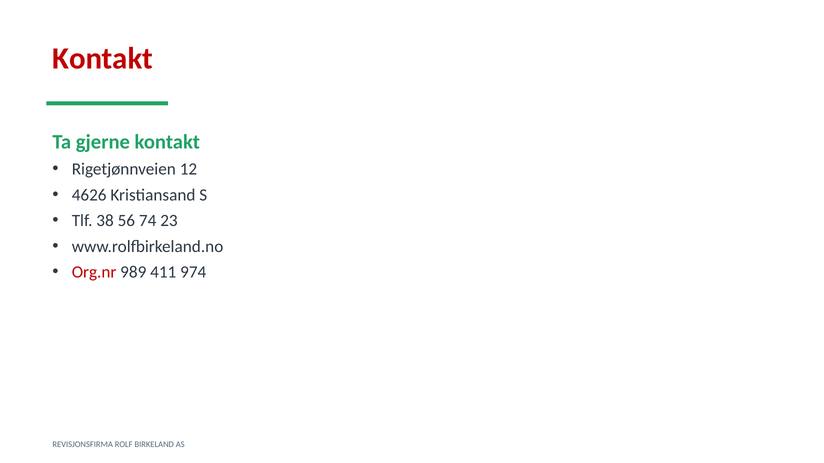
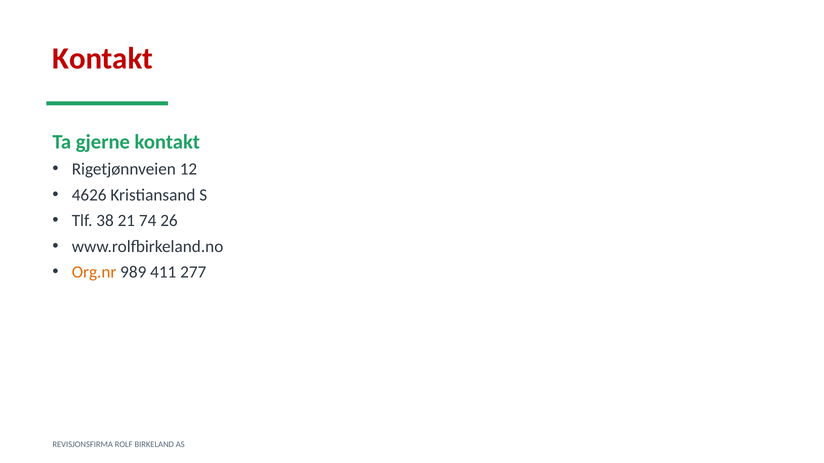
56: 56 -> 21
23: 23 -> 26
Org.nr colour: red -> orange
974: 974 -> 277
